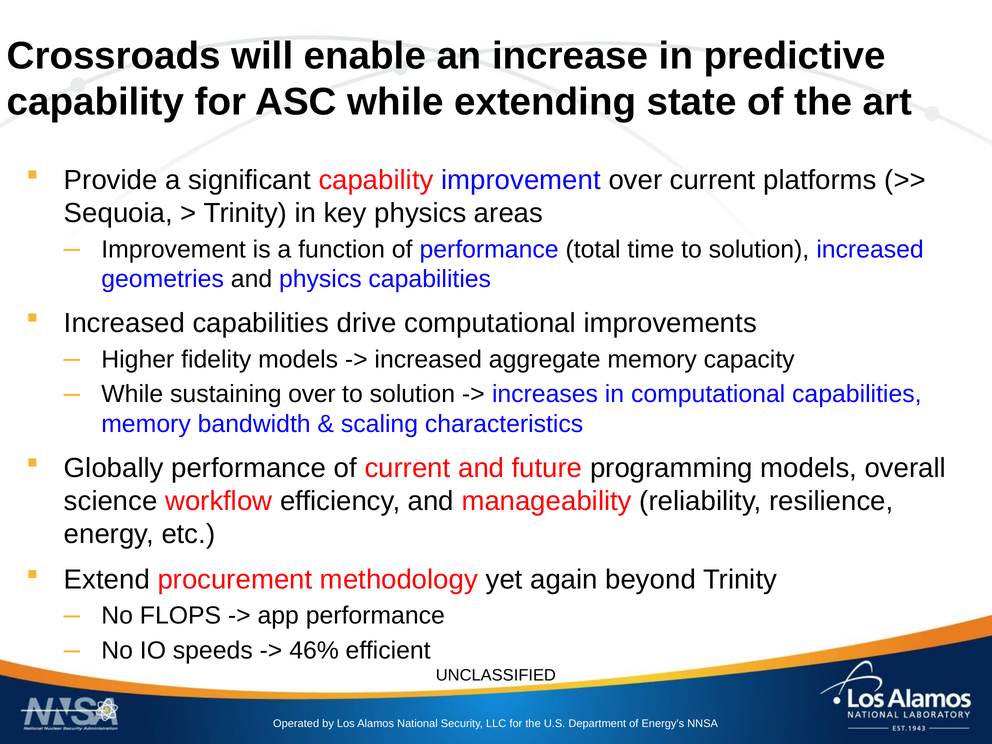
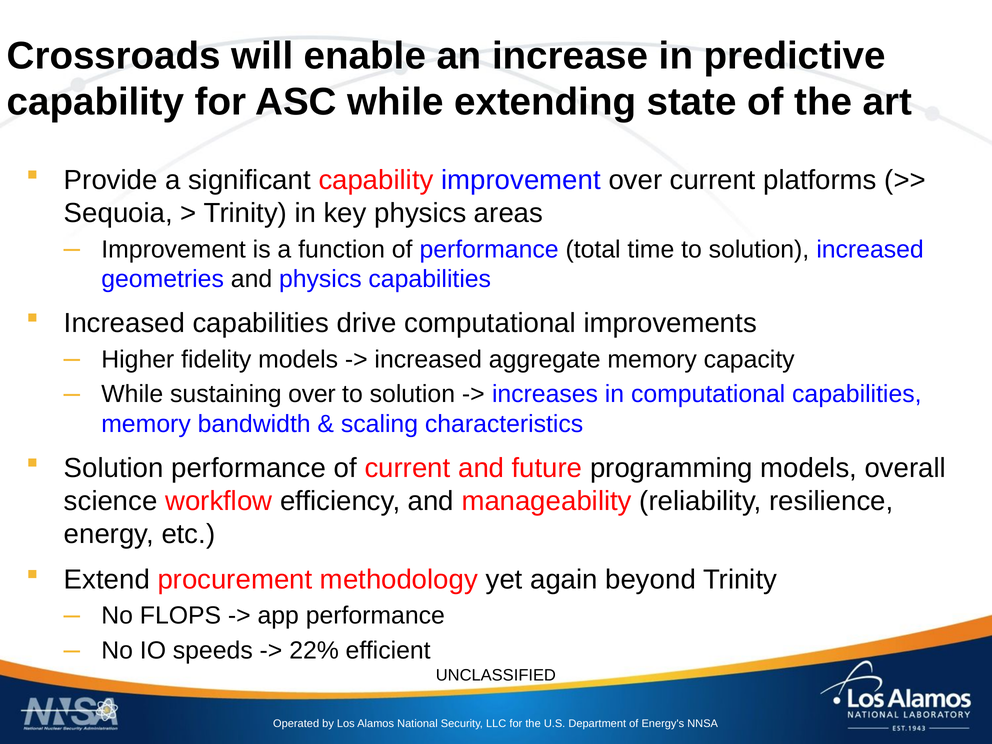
Globally at (114, 468): Globally -> Solution
46%: 46% -> 22%
